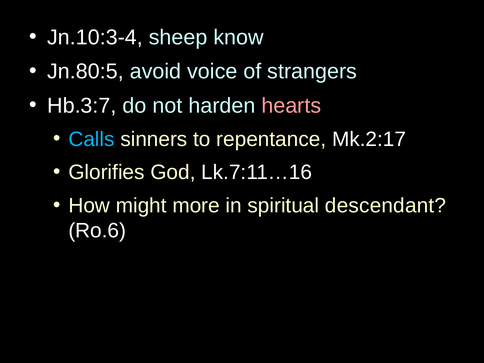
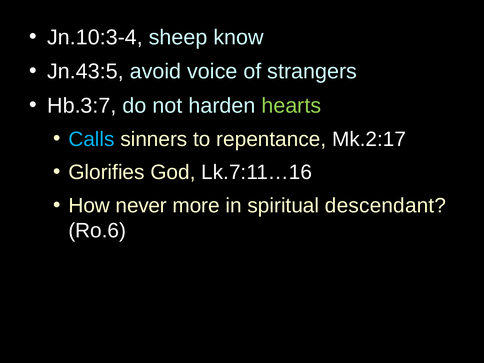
Jn.80:5: Jn.80:5 -> Jn.43:5
hearts colour: pink -> light green
might: might -> never
